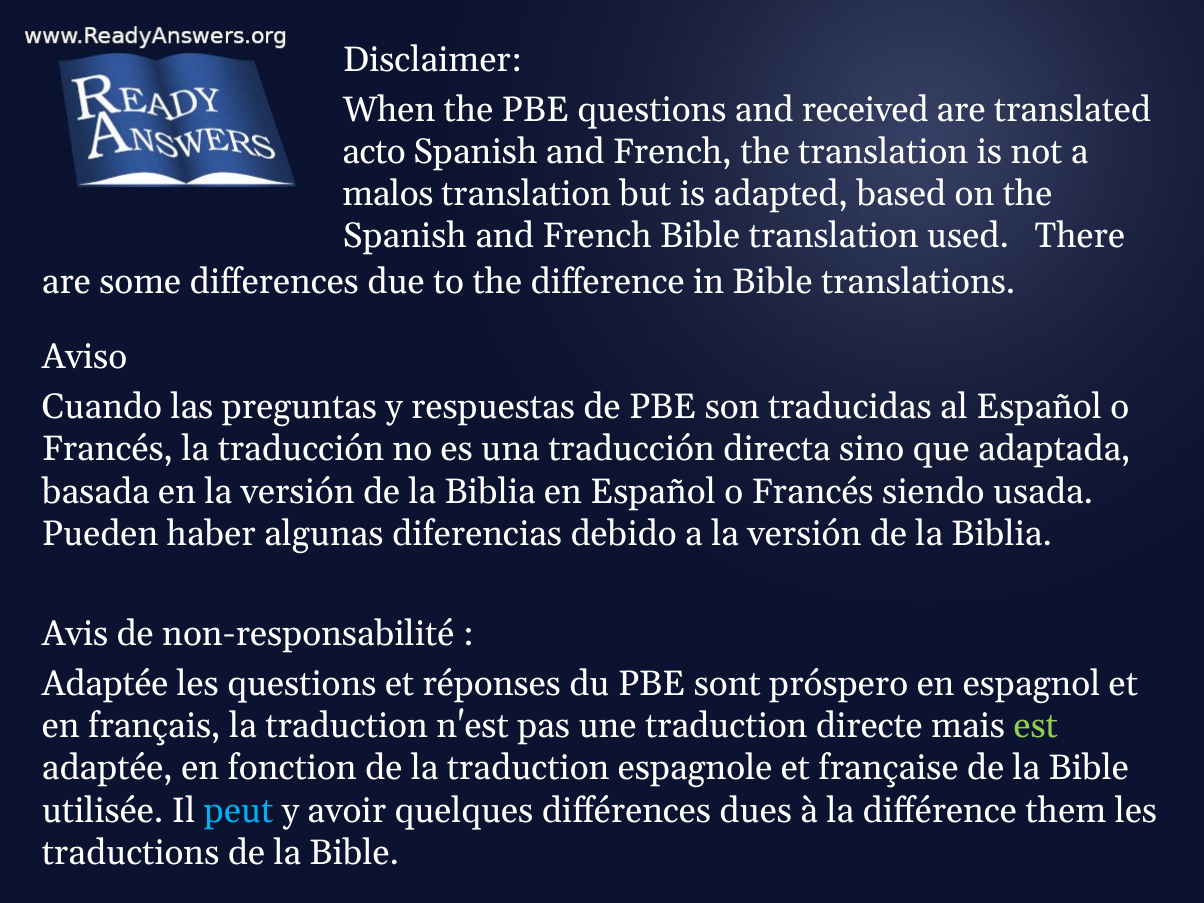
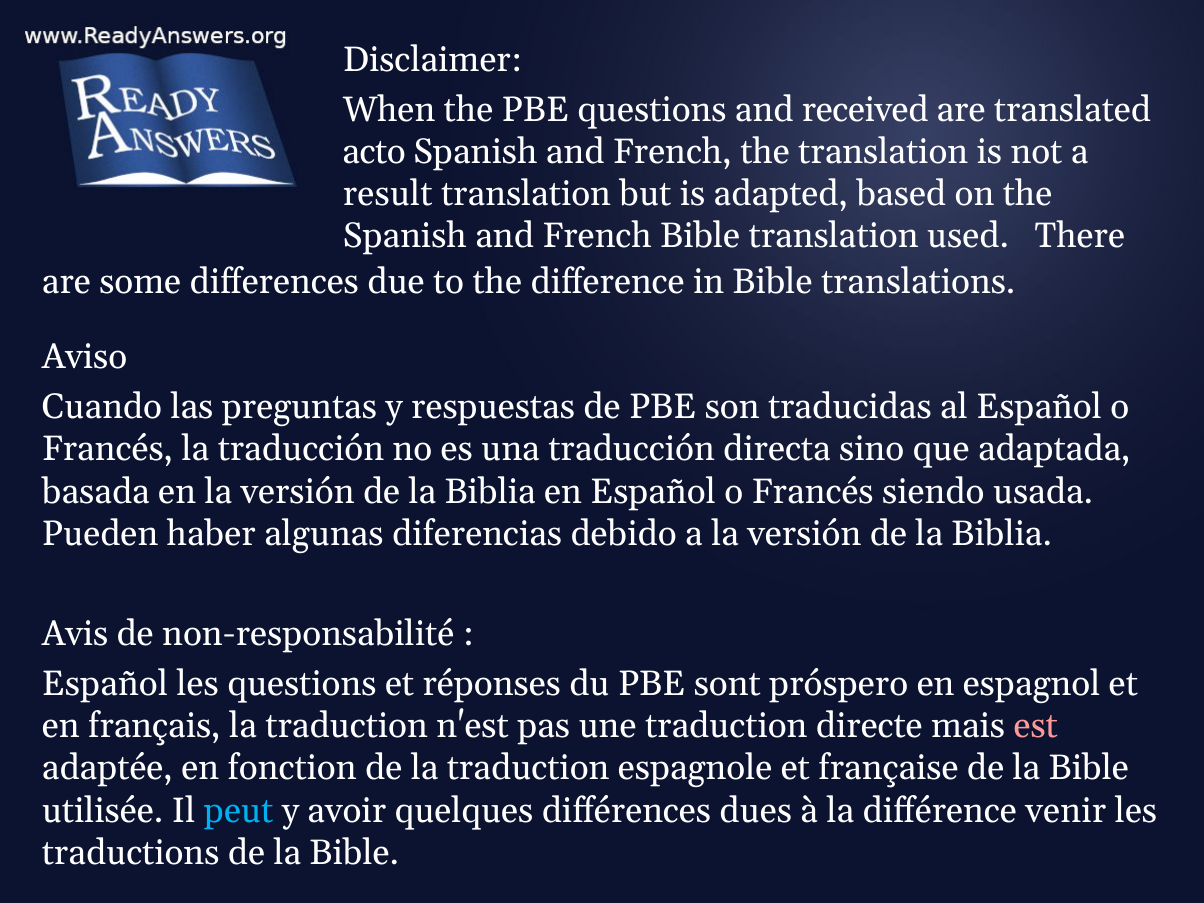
malos: malos -> result
Adaptée at (105, 684): Adaptée -> Español
est colour: light green -> pink
them: them -> venir
